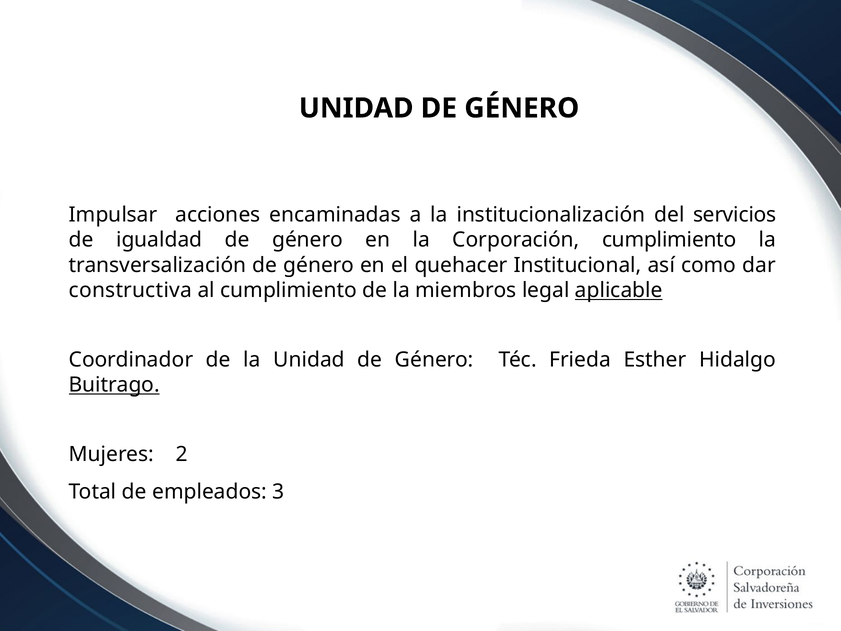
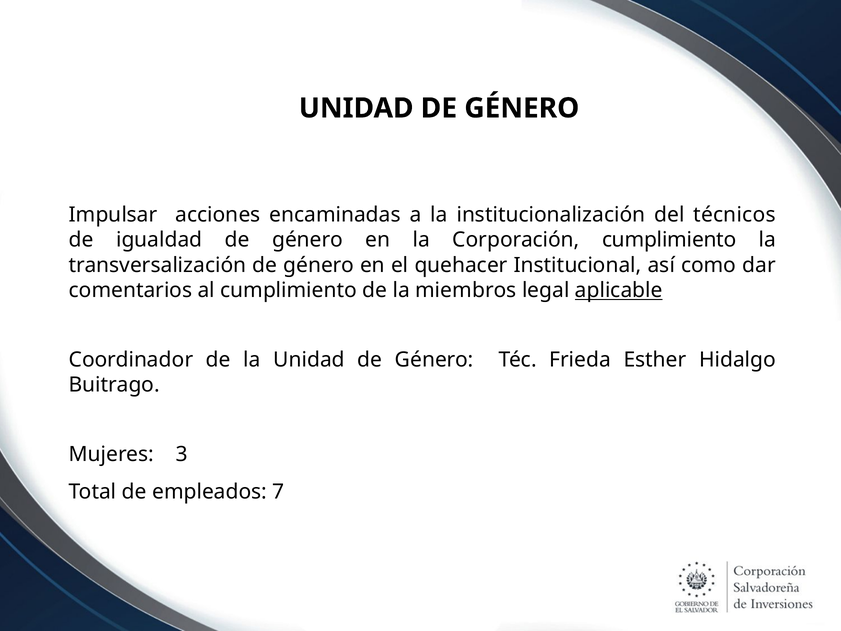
servicios: servicios -> técnicos
constructiva: constructiva -> comentarios
Buitrago underline: present -> none
2: 2 -> 3
3: 3 -> 7
